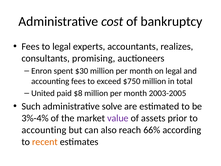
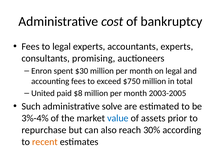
accountants realizes: realizes -> experts
value colour: purple -> blue
accounting at (44, 130): accounting -> repurchase
66%: 66% -> 30%
